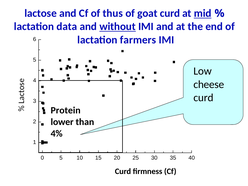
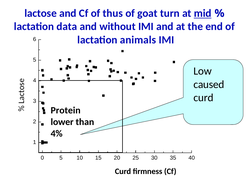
goat curd: curd -> turn
without underline: present -> none
farmers: farmers -> animals
cheese: cheese -> caused
